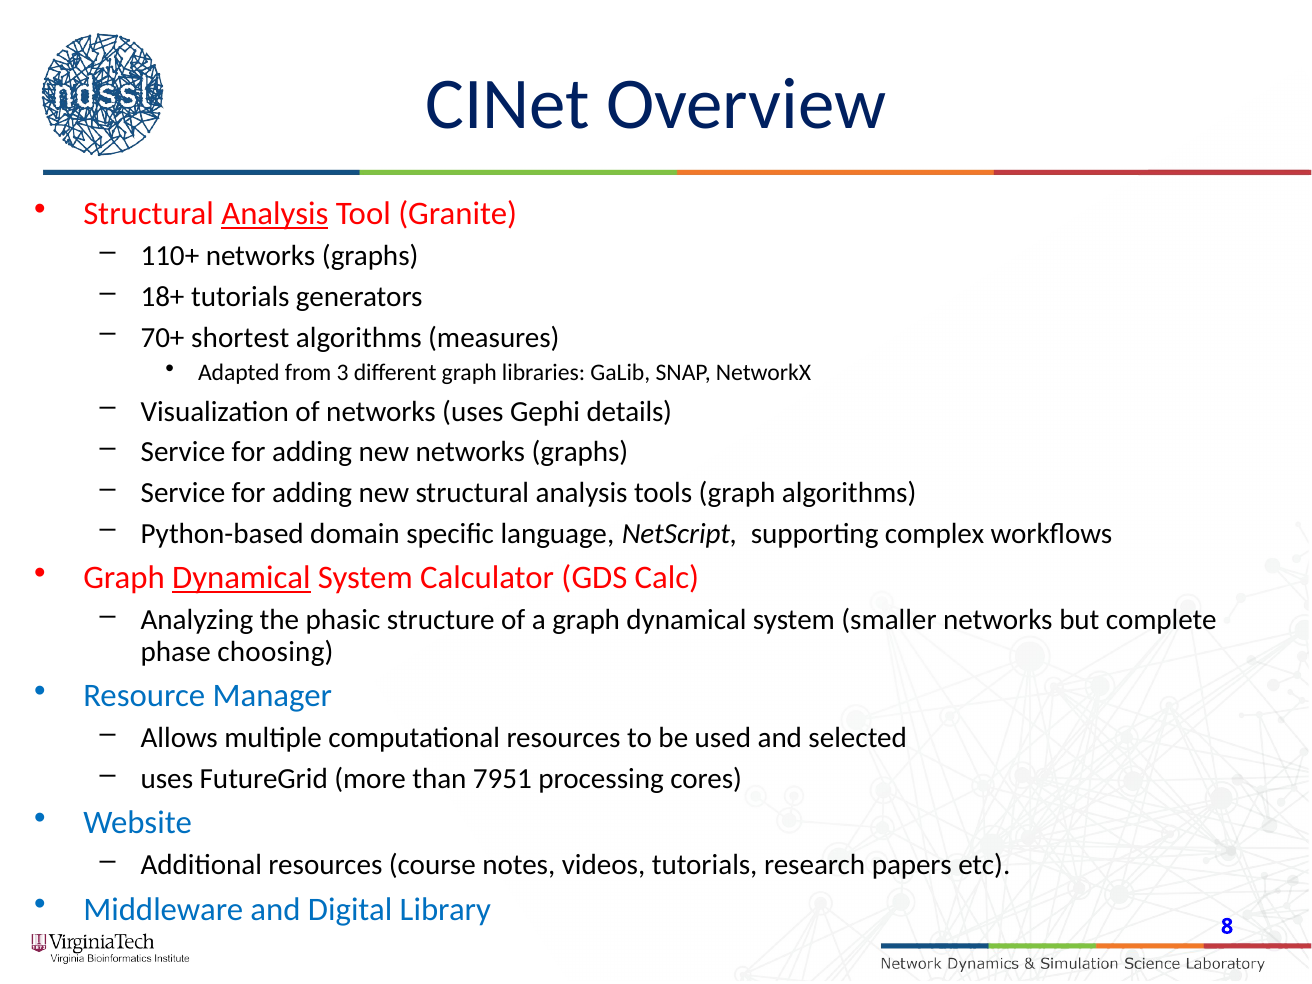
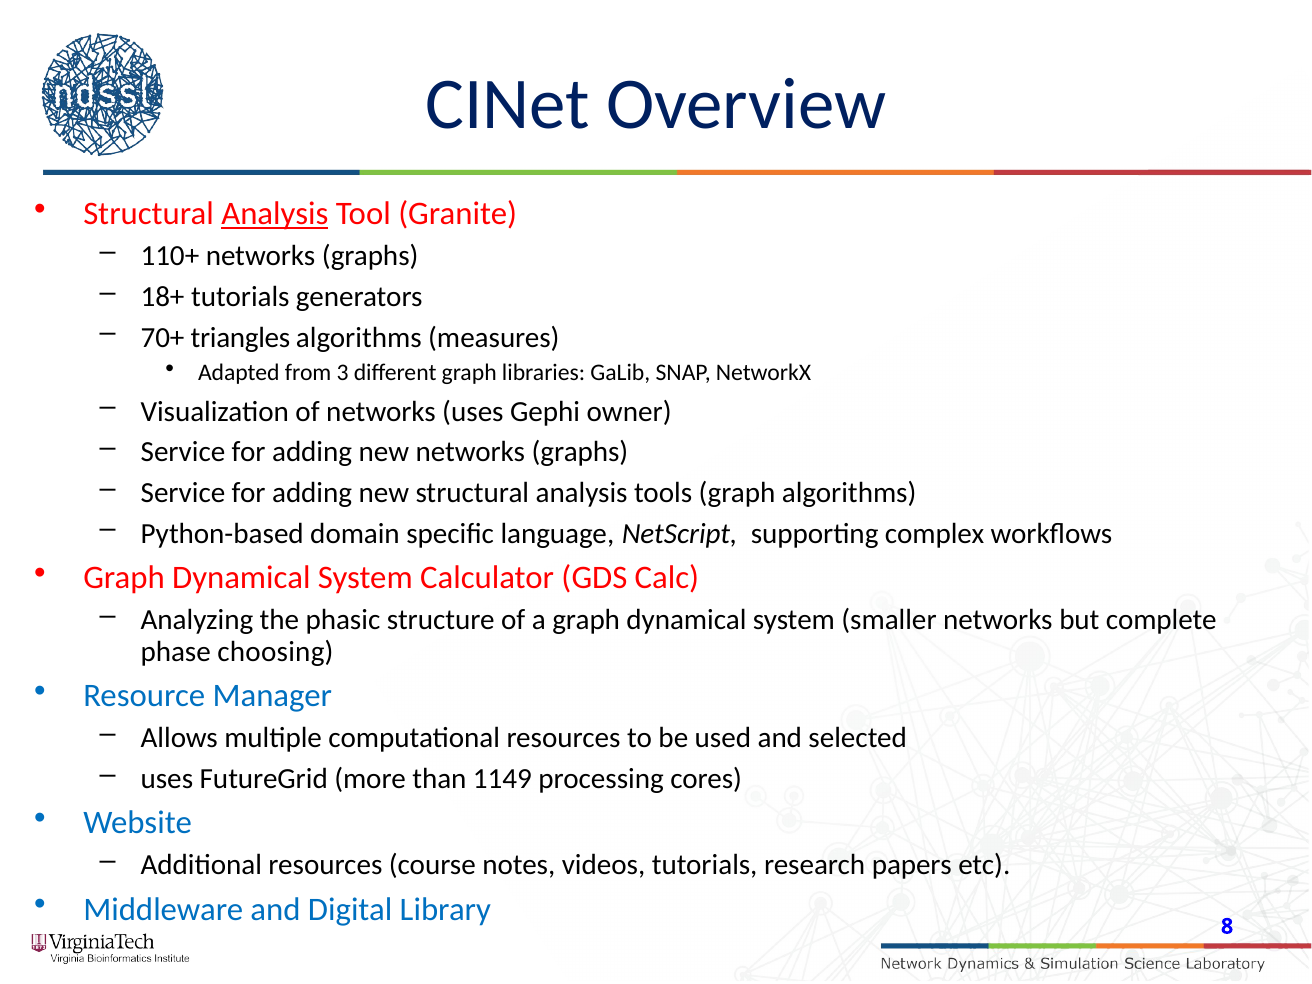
shortest: shortest -> triangles
details: details -> owner
Dynamical at (241, 578) underline: present -> none
7951: 7951 -> 1149
